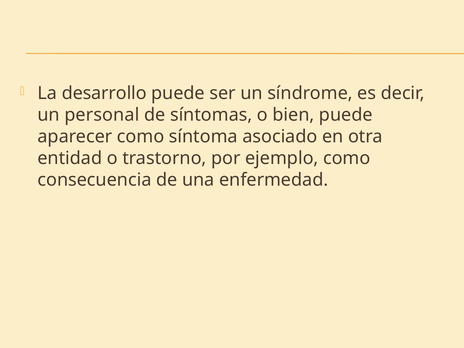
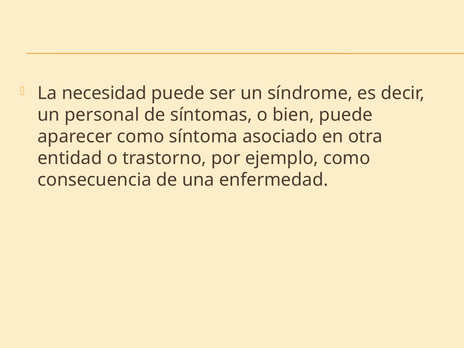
desarrollo: desarrollo -> necesidad
